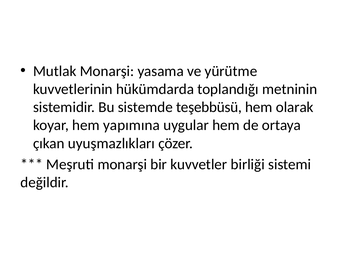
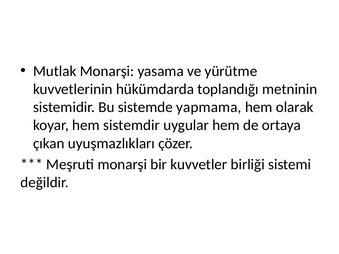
teşebbüsü: teşebbüsü -> yapmama
yapımına: yapımına -> sistemdir
